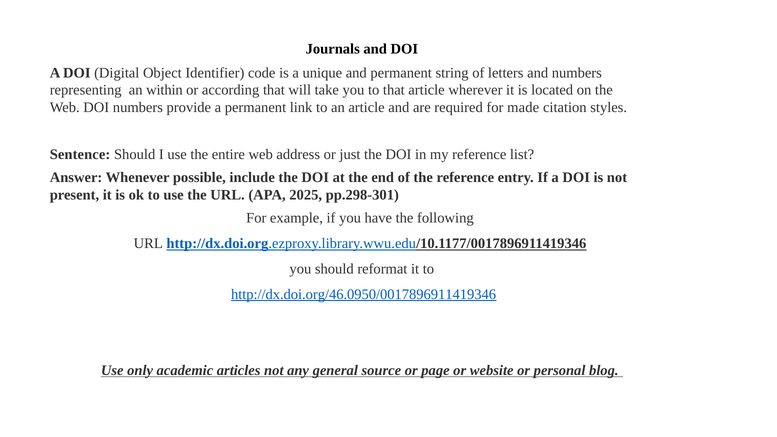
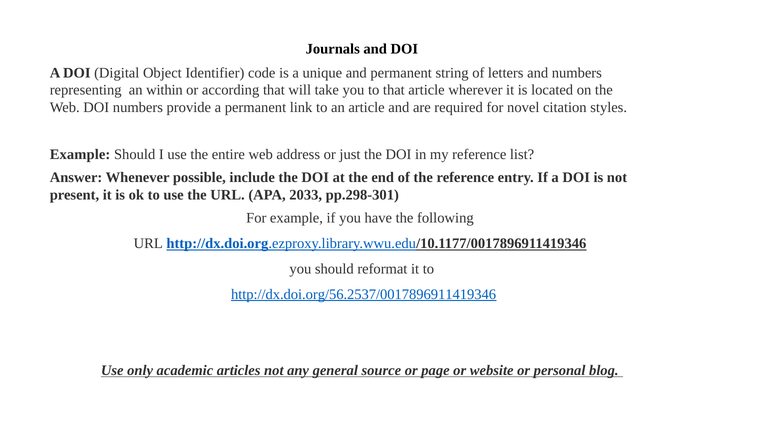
made: made -> novel
Sentence at (80, 154): Sentence -> Example
2025: 2025 -> 2033
http://dx.doi.org/46.0950/0017896911419346: http://dx.doi.org/46.0950/0017896911419346 -> http://dx.doi.org/56.2537/0017896911419346
